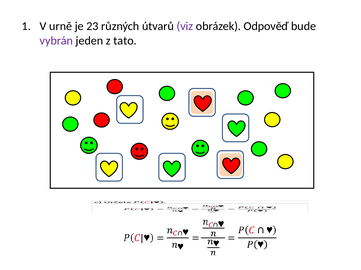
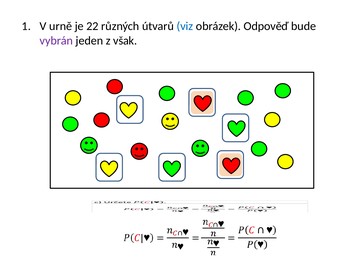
23: 23 -> 22
viz colour: purple -> blue
tato: tato -> však
